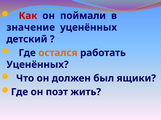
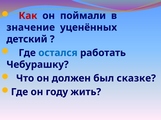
остался colour: orange -> blue
Уценённых at (38, 65): Уценённых -> Чебурашку
ящики: ящики -> сказке
поэт: поэт -> году
